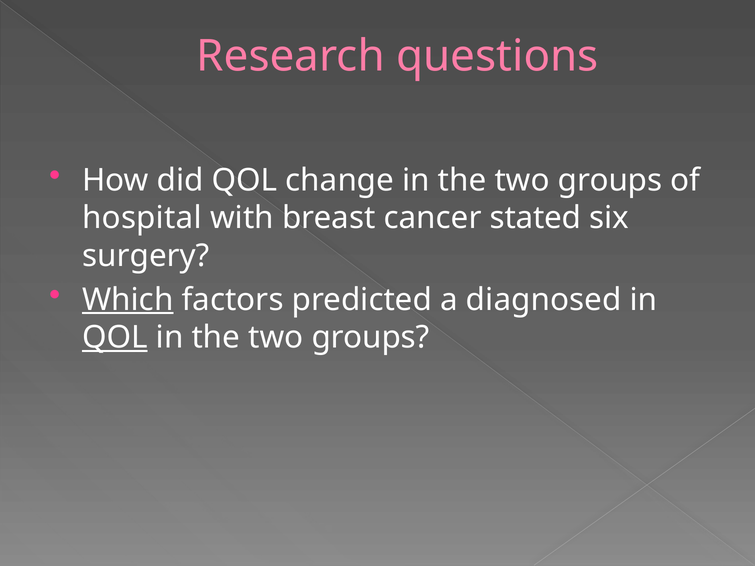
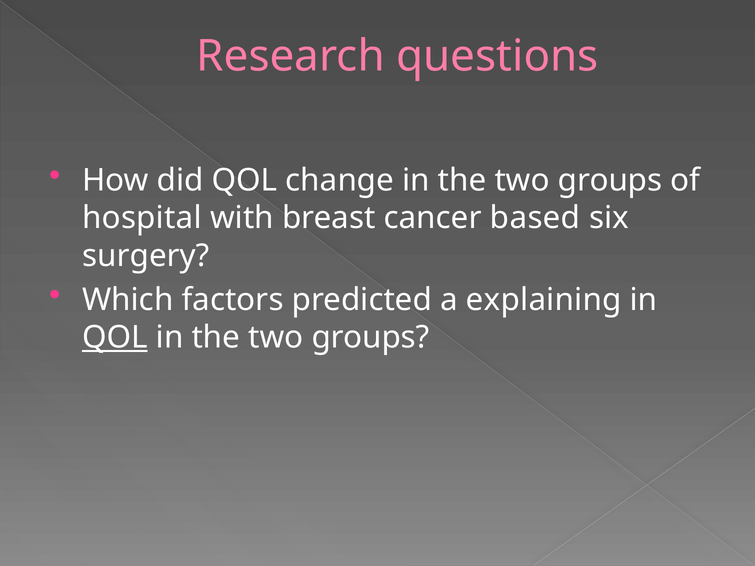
stated: stated -> based
Which underline: present -> none
diagnosed: diagnosed -> explaining
